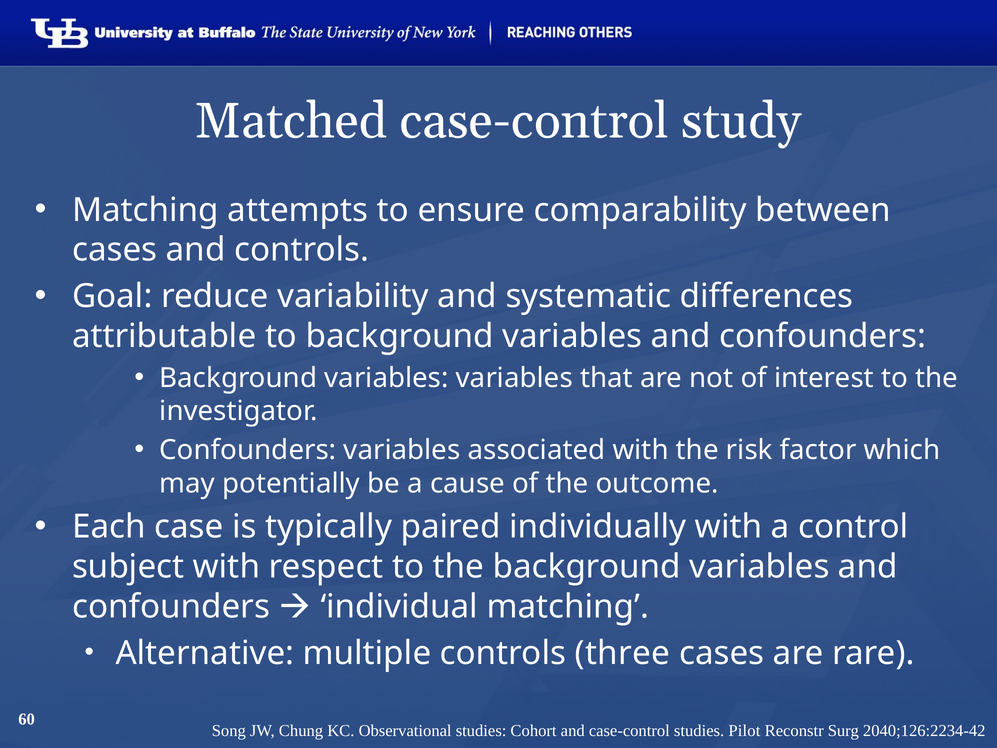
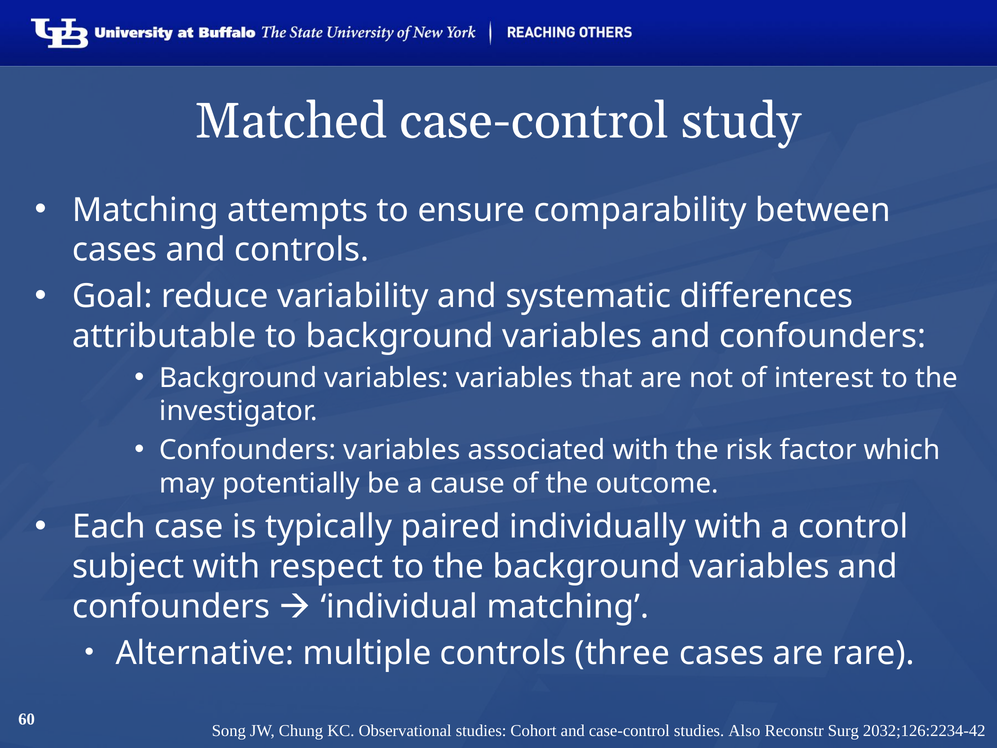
Pilot: Pilot -> Also
2040;126:2234-42: 2040;126:2234-42 -> 2032;126:2234-42
